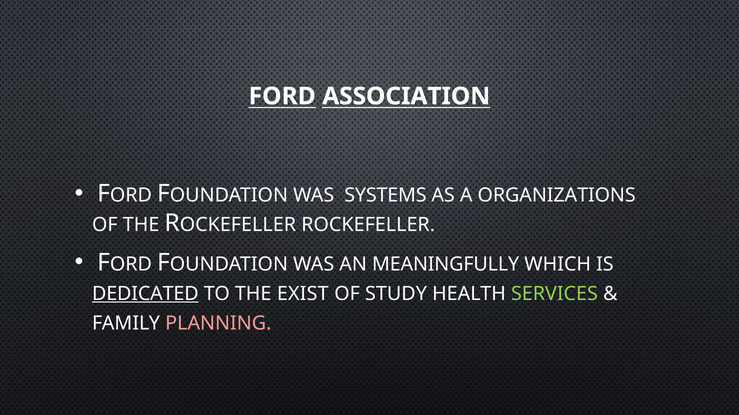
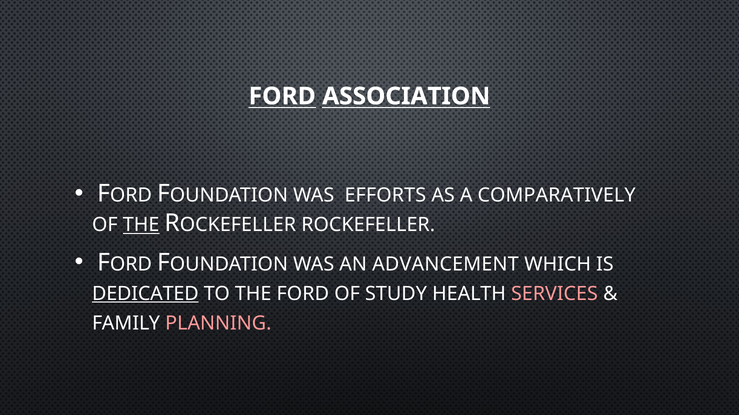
SYSTEMS: SYSTEMS -> EFFORTS
ORGANIZATIONS: ORGANIZATIONS -> COMPARATIVELY
THE at (141, 225) underline: none -> present
MEANINGFULLY: MEANINGFULLY -> ADVANCEMENT
THE EXIST: EXIST -> FORD
SERVICES colour: light green -> pink
